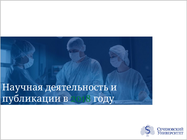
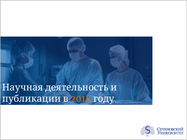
2018 colour: green -> orange
